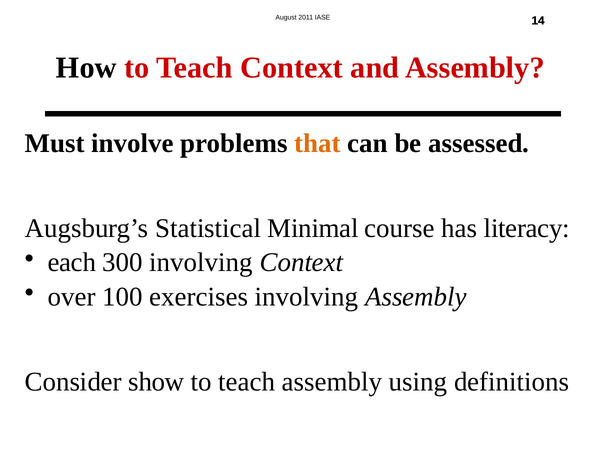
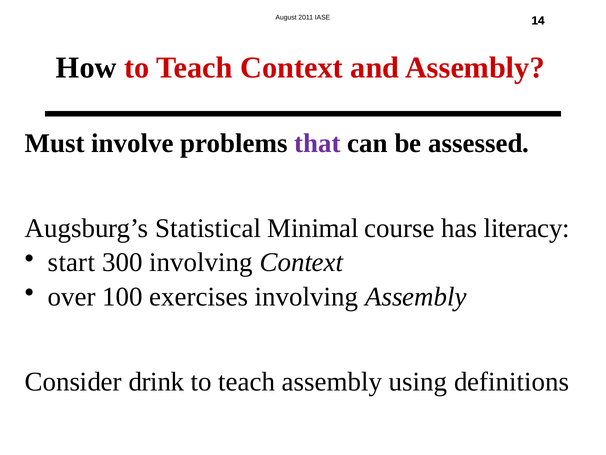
that colour: orange -> purple
each: each -> start
show: show -> drink
